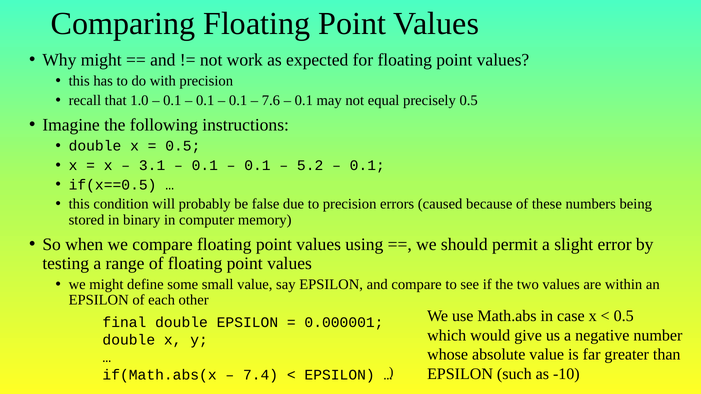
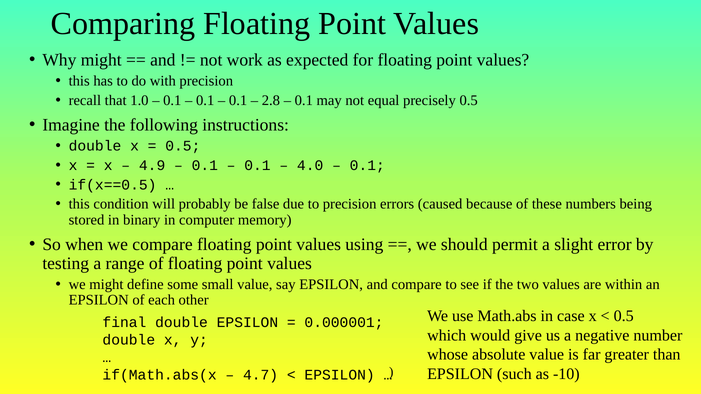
7.6: 7.6 -> 2.8
3.1: 3.1 -> 4.9
5.2: 5.2 -> 4.0
7.4: 7.4 -> 4.7
